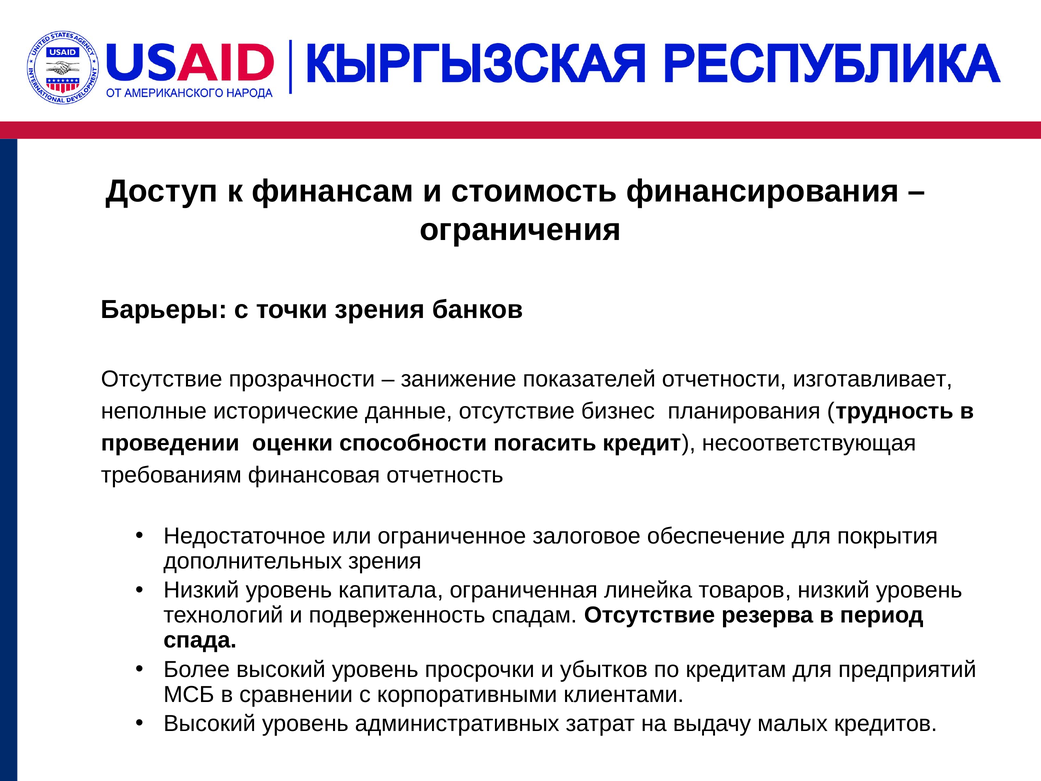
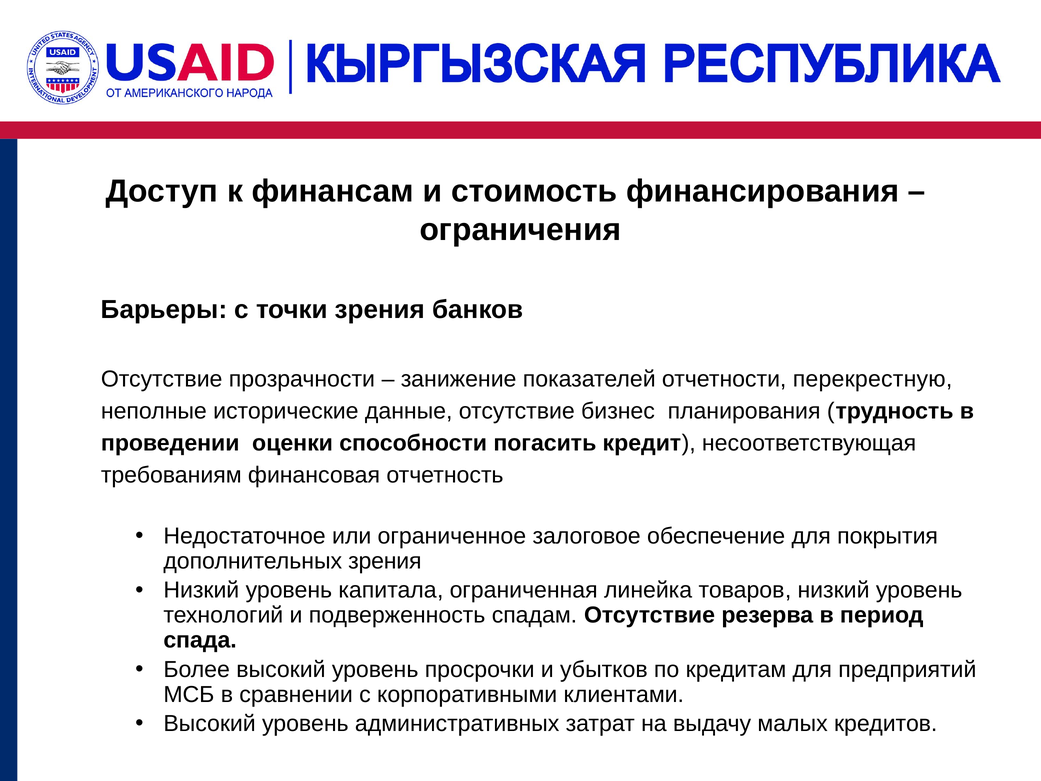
изготавливает: изготавливает -> перекрестную
